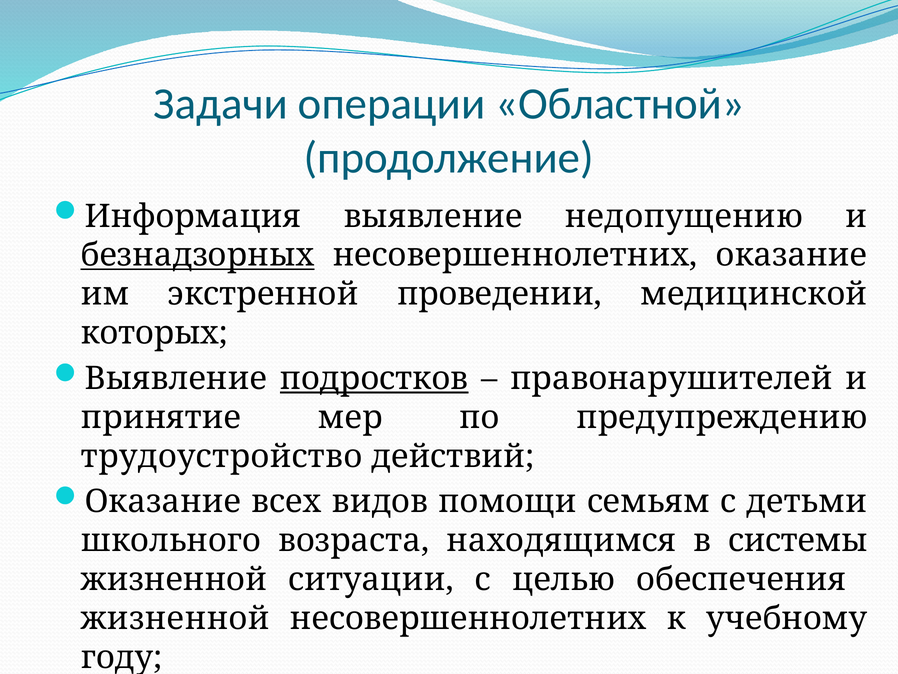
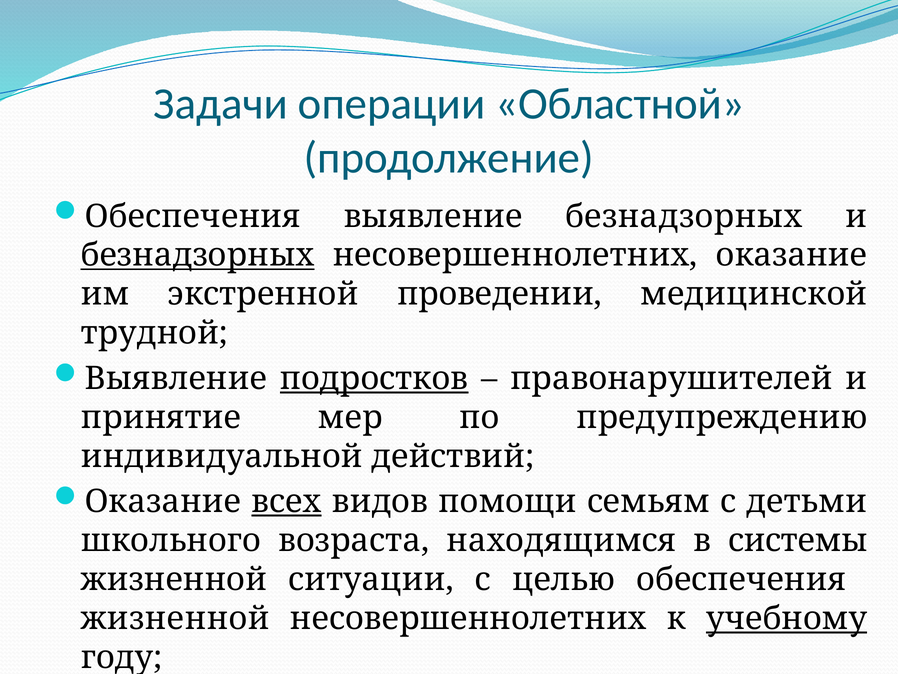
Информация at (193, 216): Информация -> Обеспечения
выявление недопущению: недопущению -> безнадзорных
которых: которых -> трудной
трудоустройство: трудоустройство -> индивидуальной
всех underline: none -> present
учебному underline: none -> present
